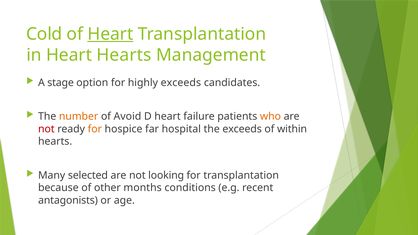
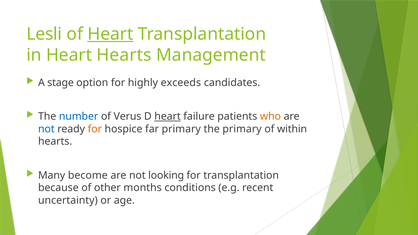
Cold: Cold -> Lesli
number colour: orange -> blue
Avoid: Avoid -> Verus
heart at (168, 116) underline: none -> present
not at (46, 129) colour: red -> blue
far hospital: hospital -> primary
the exceeds: exceeds -> primary
selected: selected -> become
antagonists: antagonists -> uncertainty
